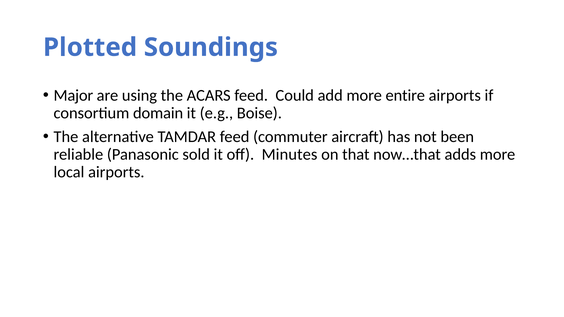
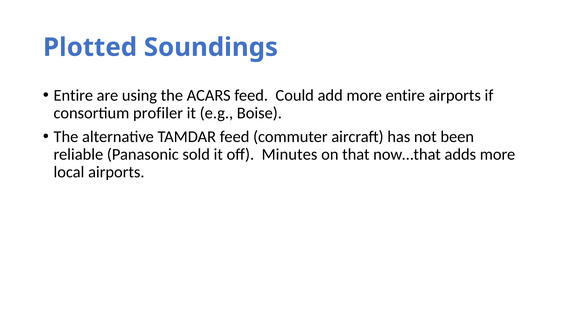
Major at (73, 95): Major -> Entire
domain: domain -> profiler
